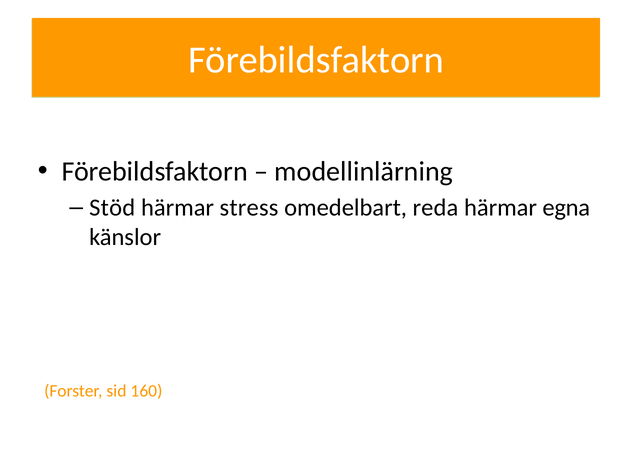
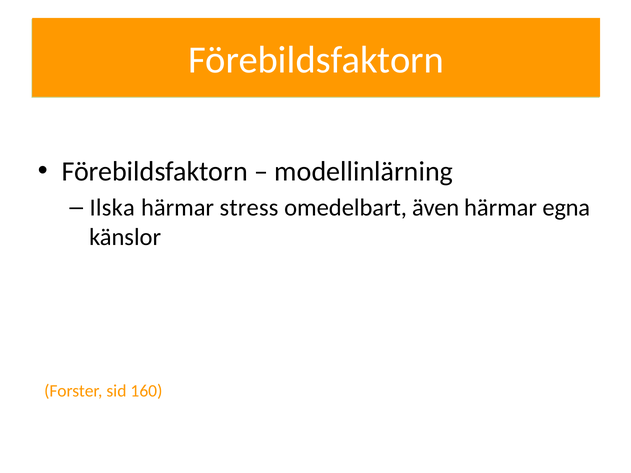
Stöd at (112, 208): Stöd -> Ilska
reda: reda -> även
